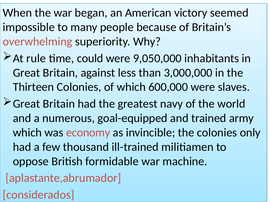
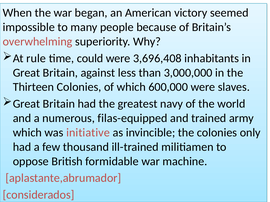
9,050,000: 9,050,000 -> 3,696,408
goal-equipped: goal-equipped -> filas-equipped
economy: economy -> initiative
